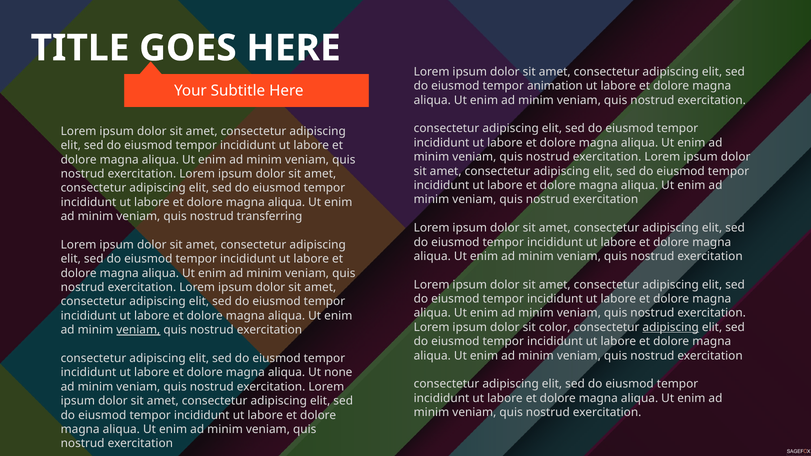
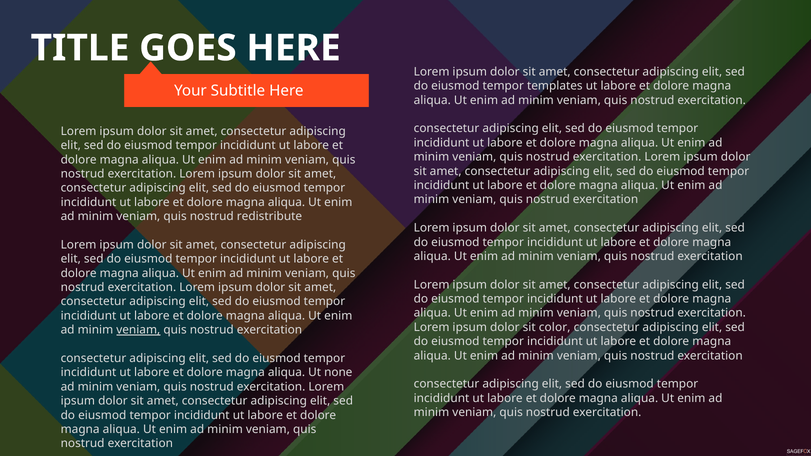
animation: animation -> templates
transferring: transferring -> redistribute
adipiscing at (671, 327) underline: present -> none
